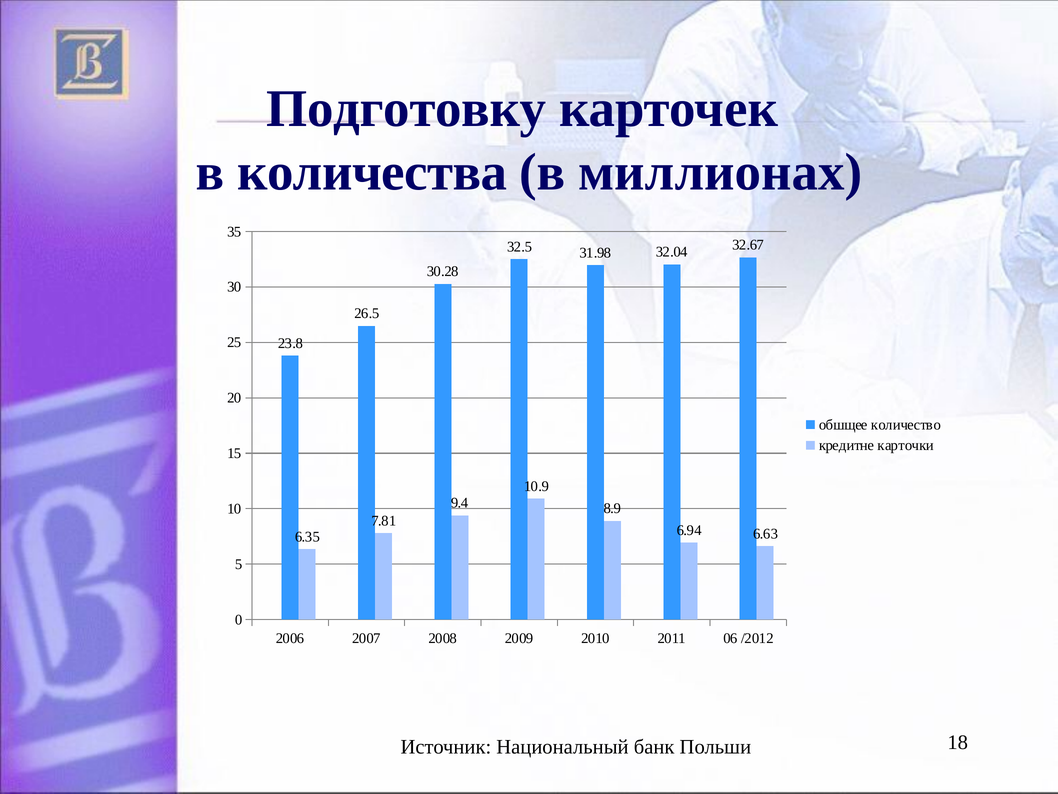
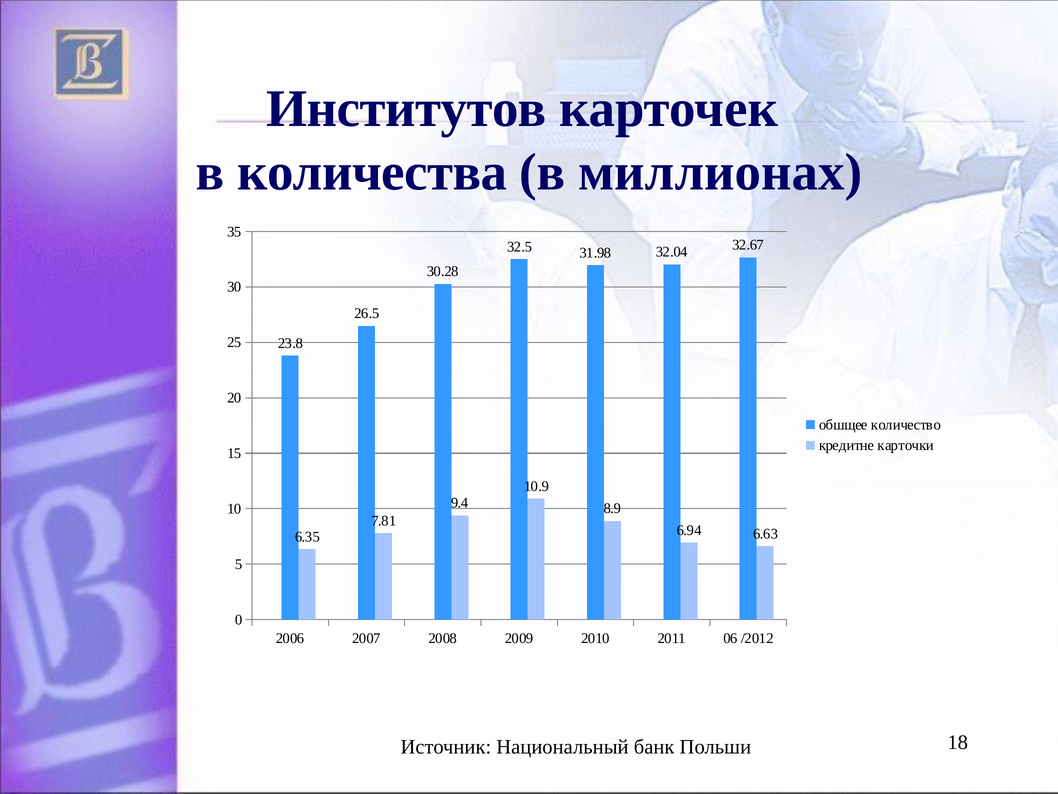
Подготовку: Подготовку -> Институтов
